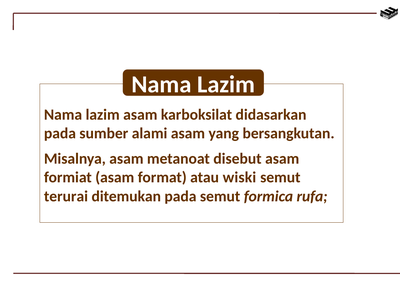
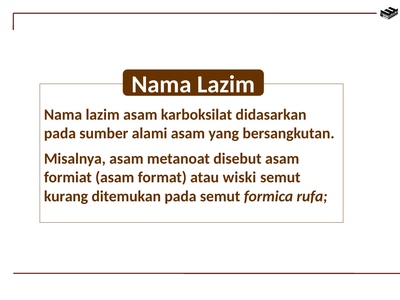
terurai: terurai -> kurang
